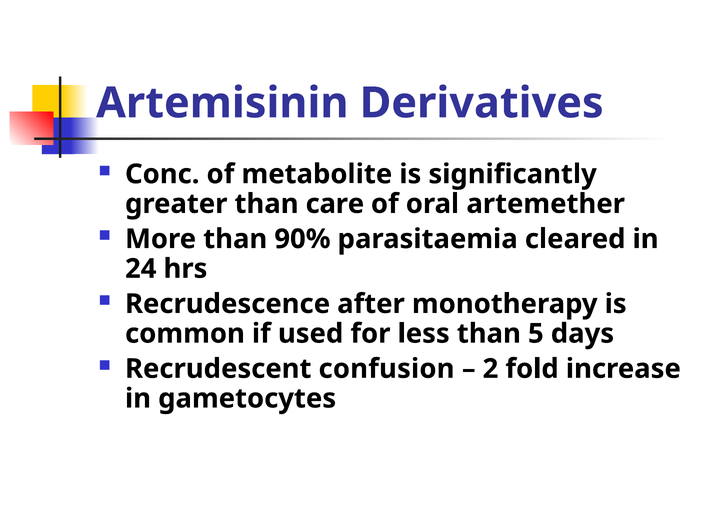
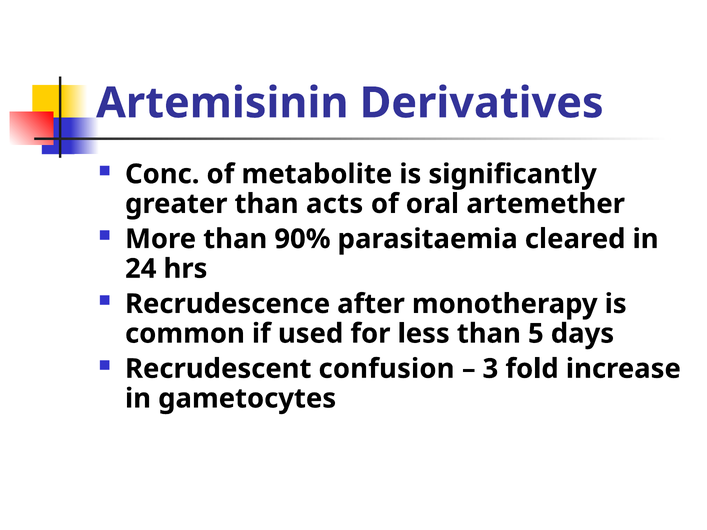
care: care -> acts
2: 2 -> 3
